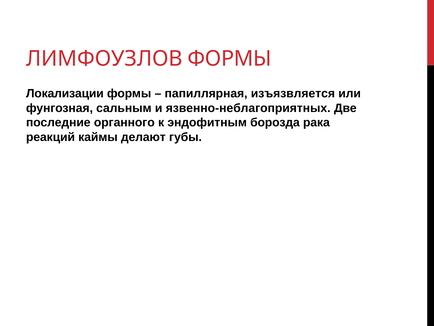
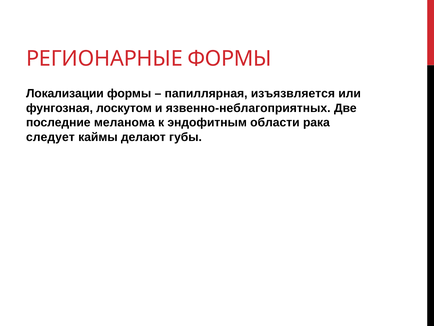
ЛИМФОУЗЛОВ: ЛИМФОУЗЛОВ -> РЕГИОНАРНЫЕ
сальным: сальным -> лоскутом
органного: органного -> меланома
борозда: борозда -> области
реакций: реакций -> следует
